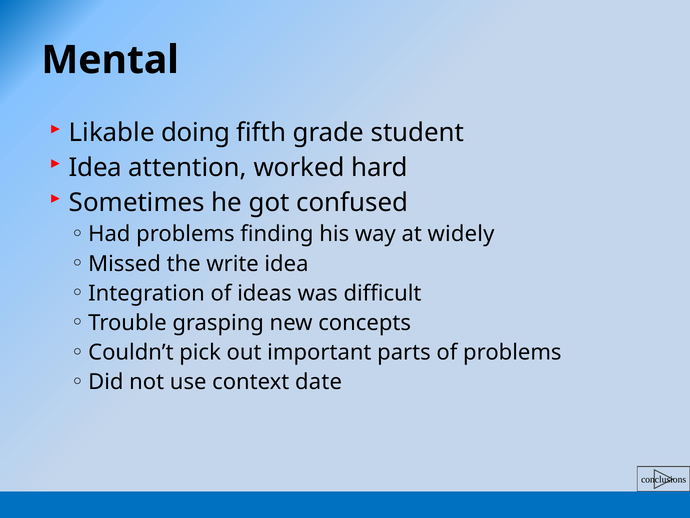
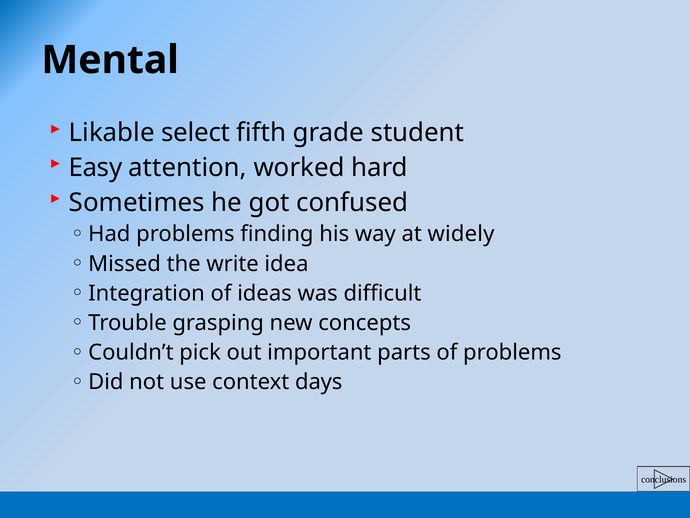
doing: doing -> select
Idea at (95, 167): Idea -> Easy
date: date -> days
